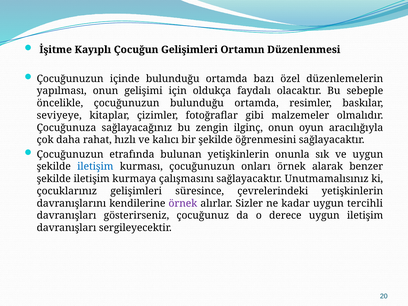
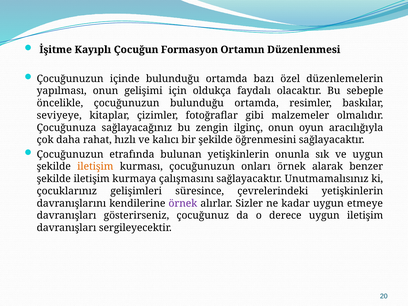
Çocuğun Gelişimleri: Gelişimleri -> Formasyon
iletişim at (95, 167) colour: blue -> orange
tercihli: tercihli -> etmeye
